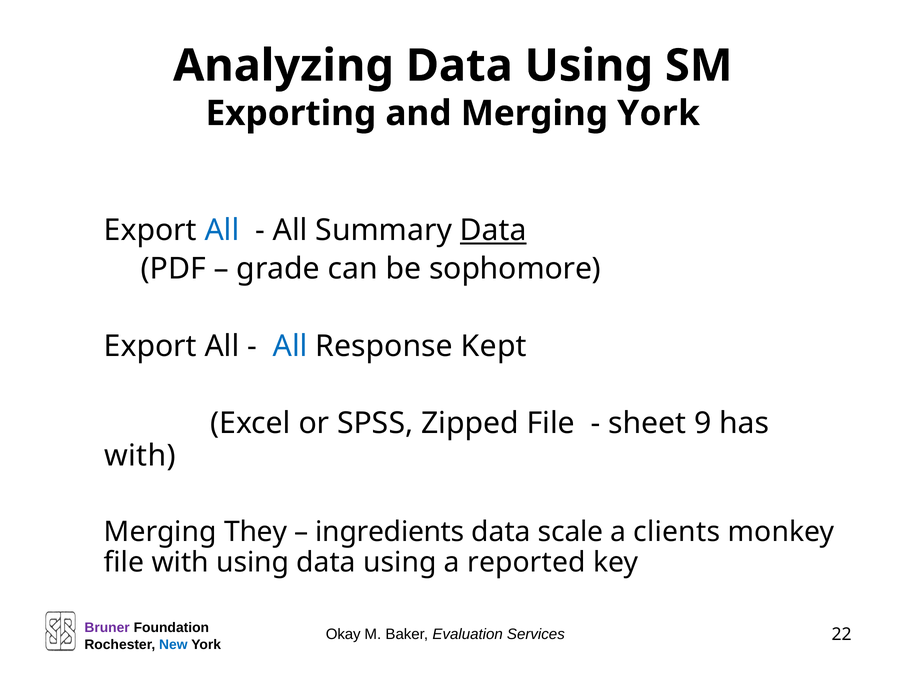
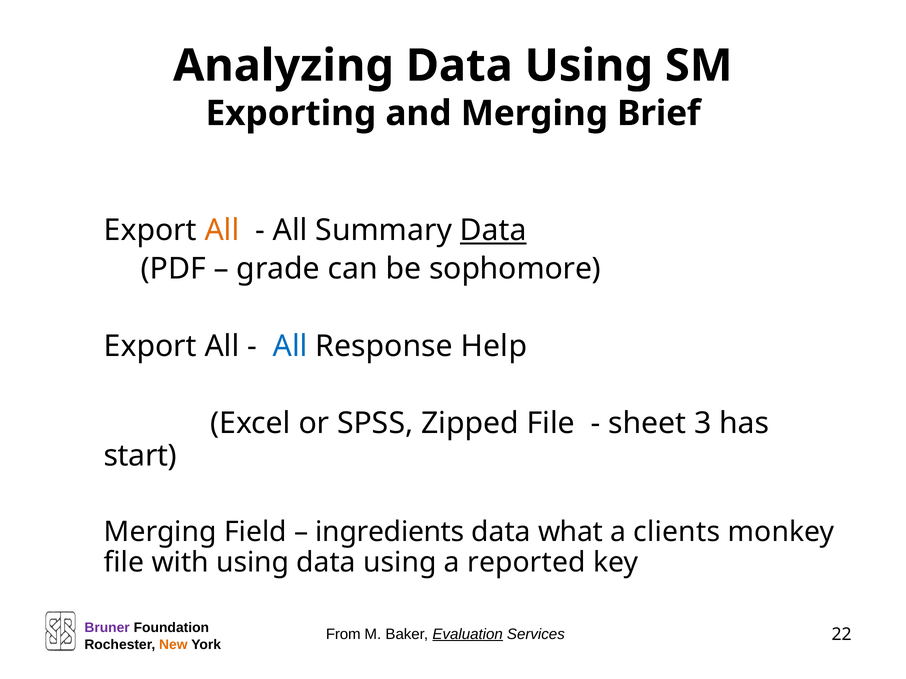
Merging York: York -> Brief
All at (222, 231) colour: blue -> orange
Kept: Kept -> Help
9: 9 -> 3
with at (140, 456): with -> start
They: They -> Field
scale: scale -> what
Okay: Okay -> From
Evaluation underline: none -> present
New colour: blue -> orange
